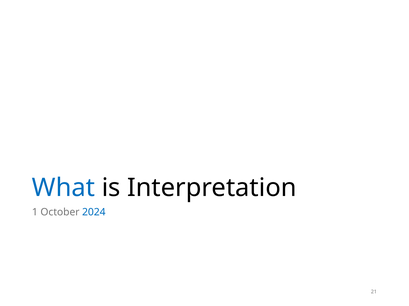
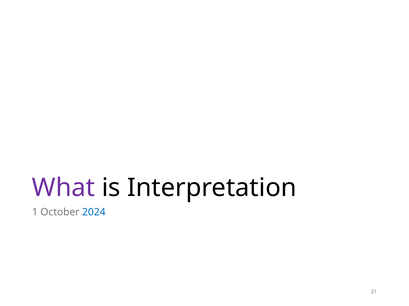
What colour: blue -> purple
